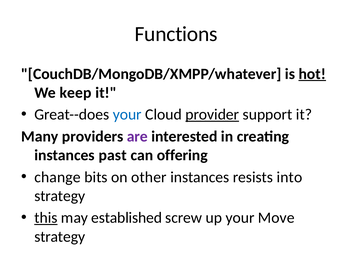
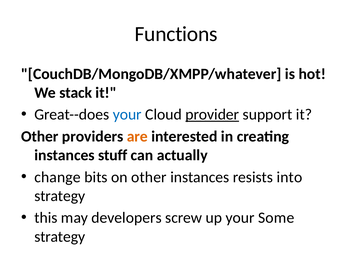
hot underline: present -> none
keep: keep -> stack
Many at (40, 136): Many -> Other
are colour: purple -> orange
past: past -> stuff
offering: offering -> actually
this underline: present -> none
established: established -> developers
Move: Move -> Some
